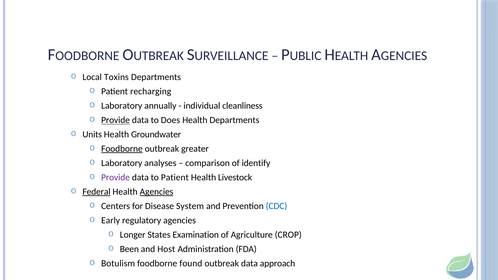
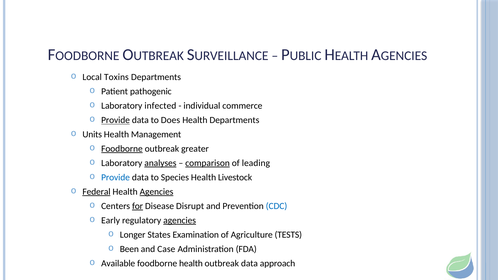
recharging: recharging -> pathogenic
annually: annually -> infected
cleanliness: cleanliness -> commerce
Groundwater: Groundwater -> Management
analyses underline: none -> present
comparison underline: none -> present
identify: identify -> leading
Provide at (116, 177) colour: purple -> blue
to Patient: Patient -> Species
for underline: none -> present
System: System -> Disrupt
agencies at (180, 220) underline: none -> present
CROP: CROP -> TESTS
Host: Host -> Case
Botulism: Botulism -> Available
foodborne found: found -> health
